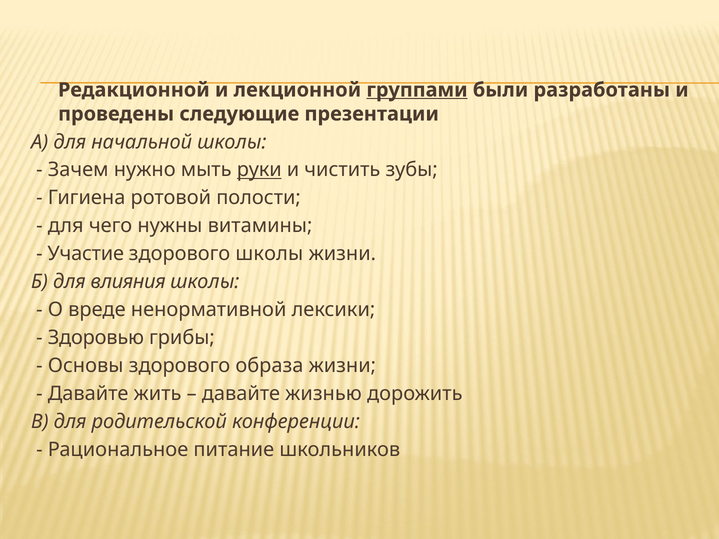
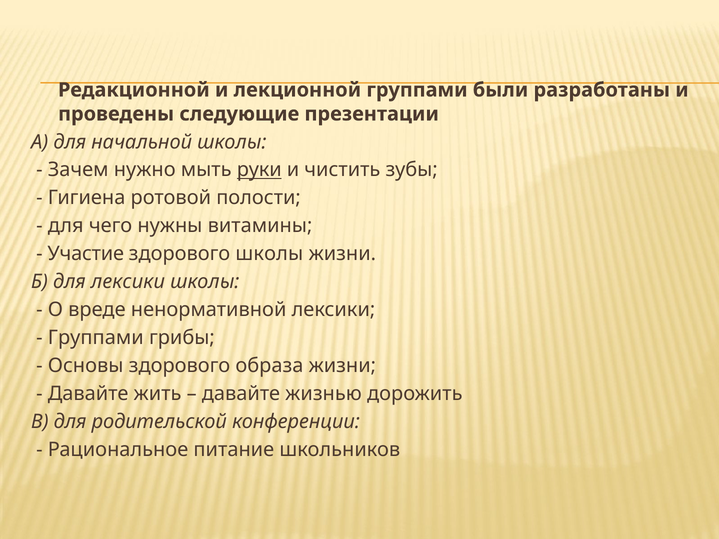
группами at (417, 90) underline: present -> none
для влияния: влияния -> лексики
Здоровью at (96, 338): Здоровью -> Группами
